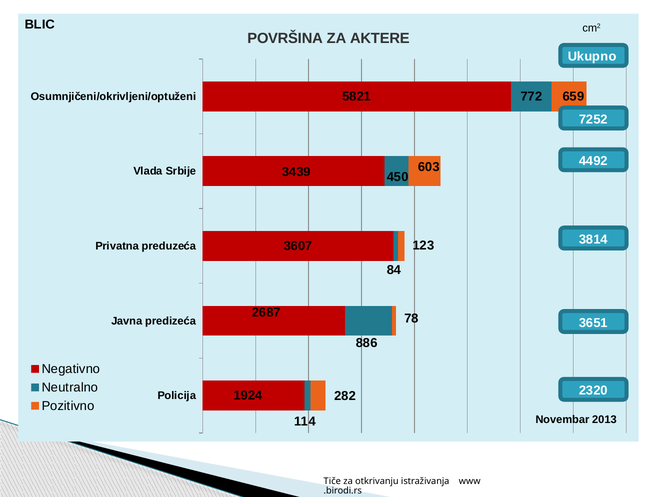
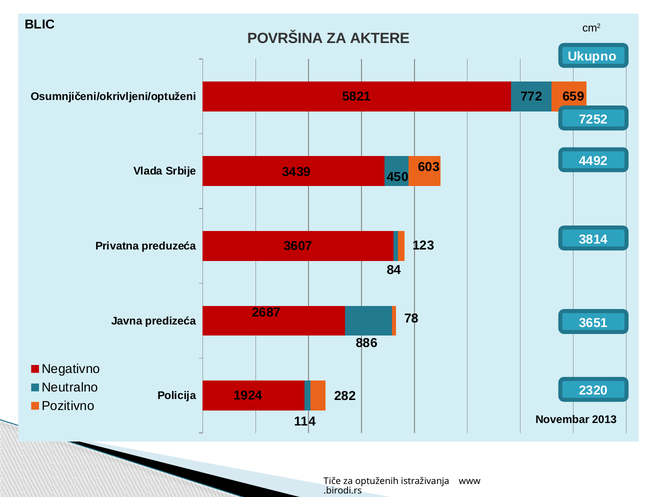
otkrivanju: otkrivanju -> optuženih
